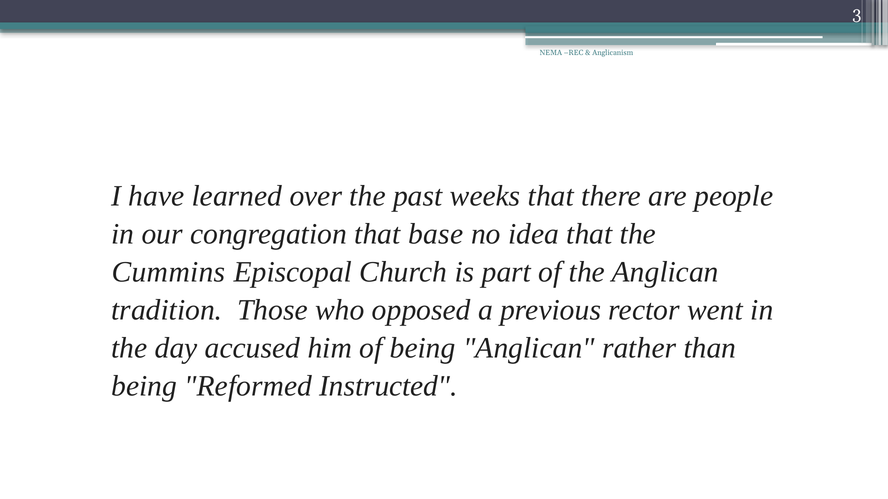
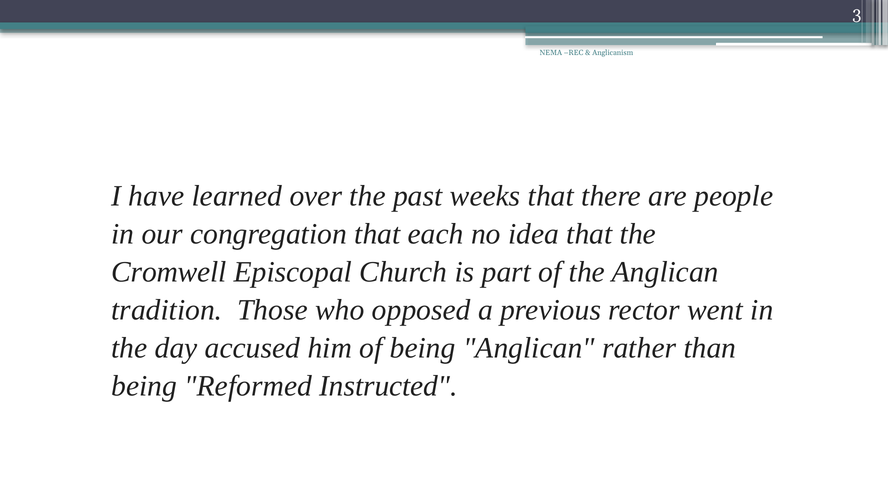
base: base -> each
Cummins: Cummins -> Cromwell
